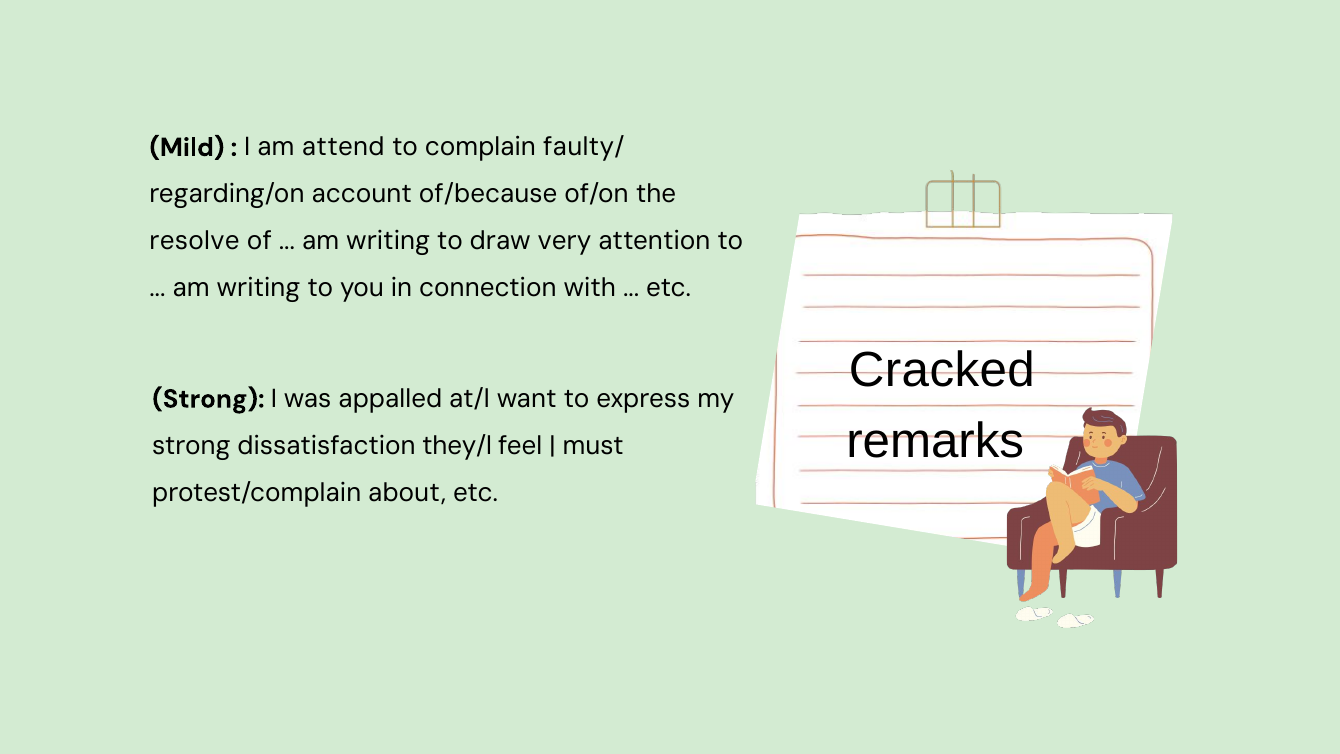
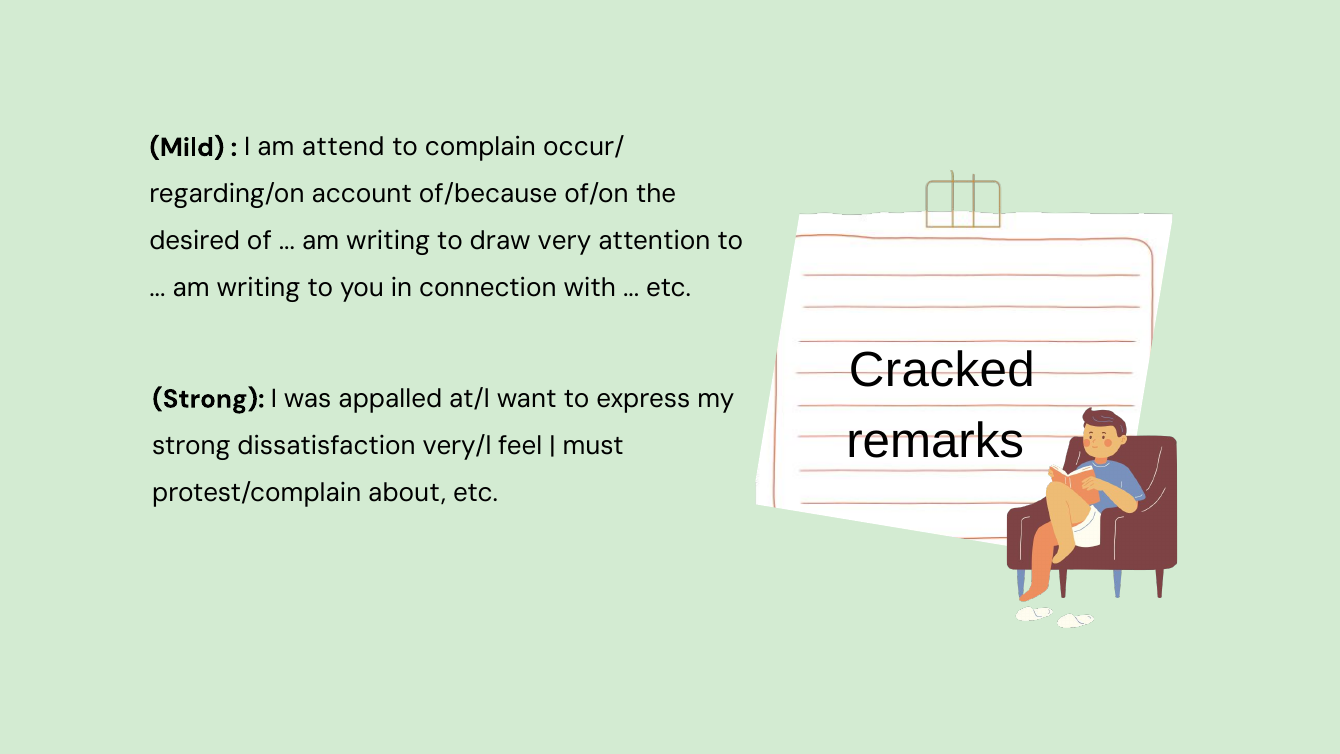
faulty/: faulty/ -> occur/
resolve: resolve -> desired
they/l: they/l -> very/l
